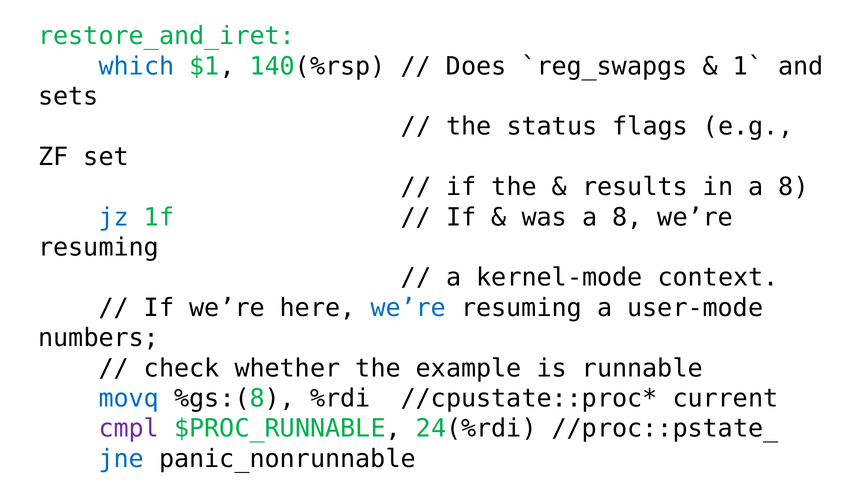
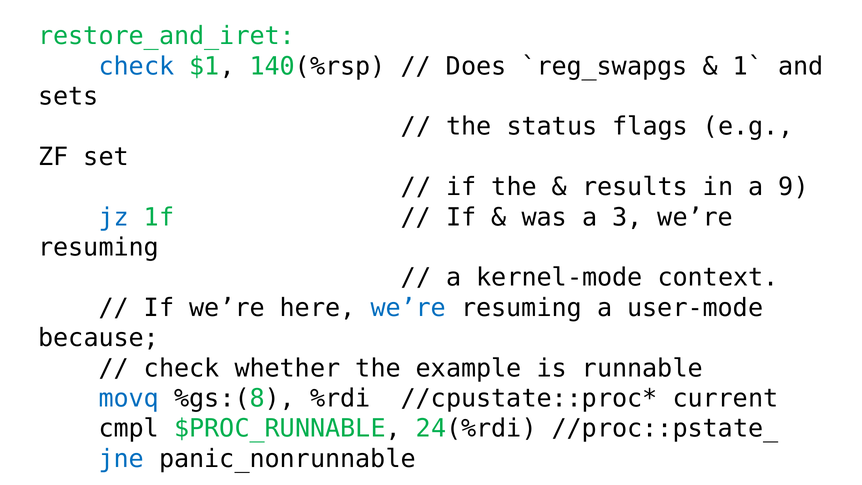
which at (136, 66): which -> check
in a 8: 8 -> 9
was a 8: 8 -> 3
numbers: numbers -> because
cmpl colour: purple -> black
